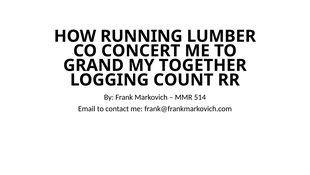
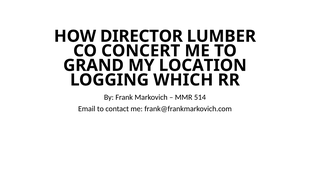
RUNNING: RUNNING -> DIRECTOR
TOGETHER: TOGETHER -> LOCATION
COUNT: COUNT -> WHICH
